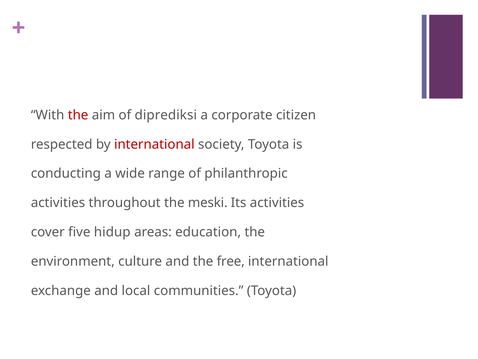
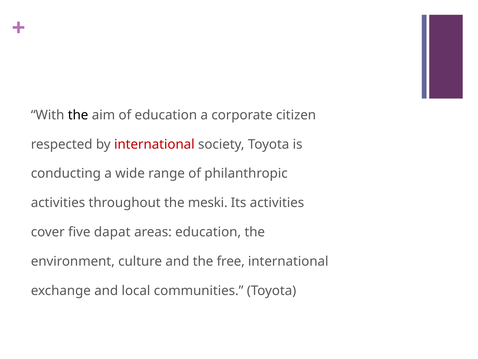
the at (78, 115) colour: red -> black
of diprediksi: diprediksi -> education
hidup: hidup -> dapat
